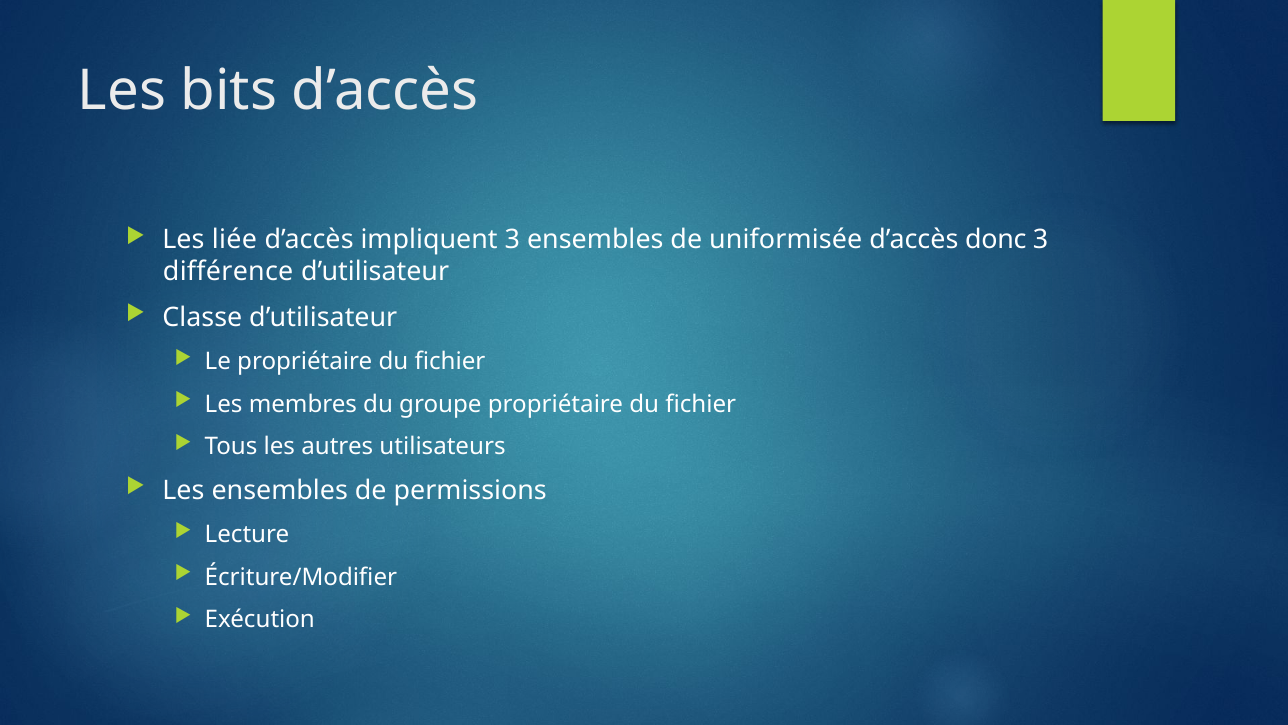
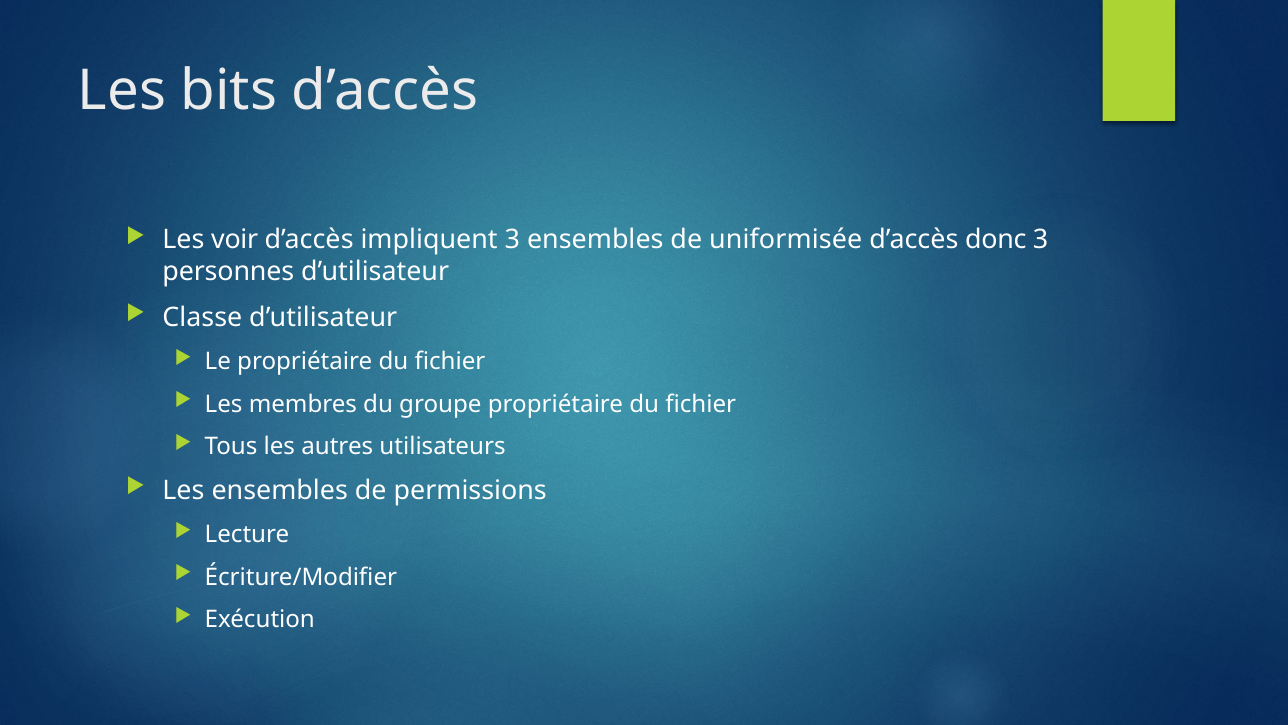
liée: liée -> voir
différence: différence -> personnes
